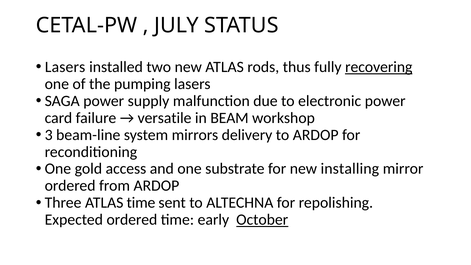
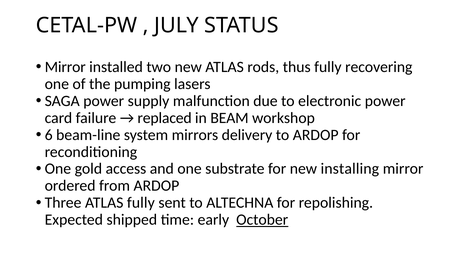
Lasers at (65, 67): Lasers -> Mirror
recovering underline: present -> none
versatile: versatile -> replaced
3: 3 -> 6
ATLAS time: time -> fully
Expected ordered: ordered -> shipped
